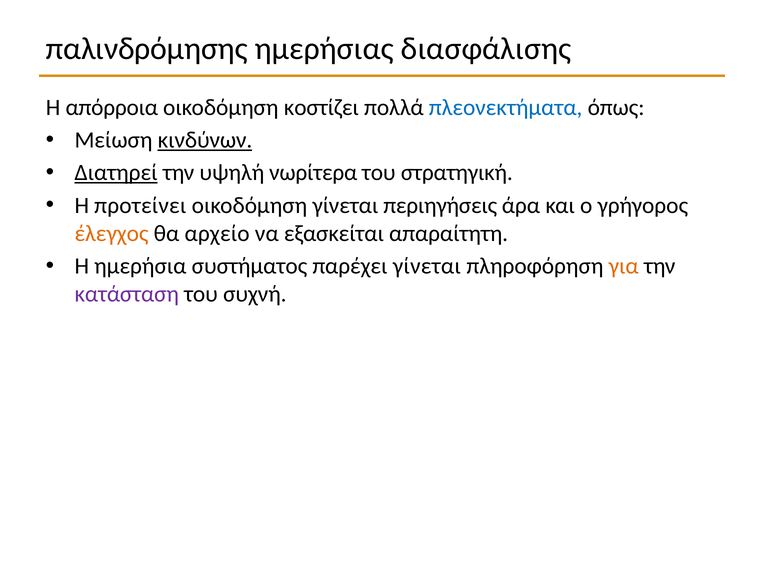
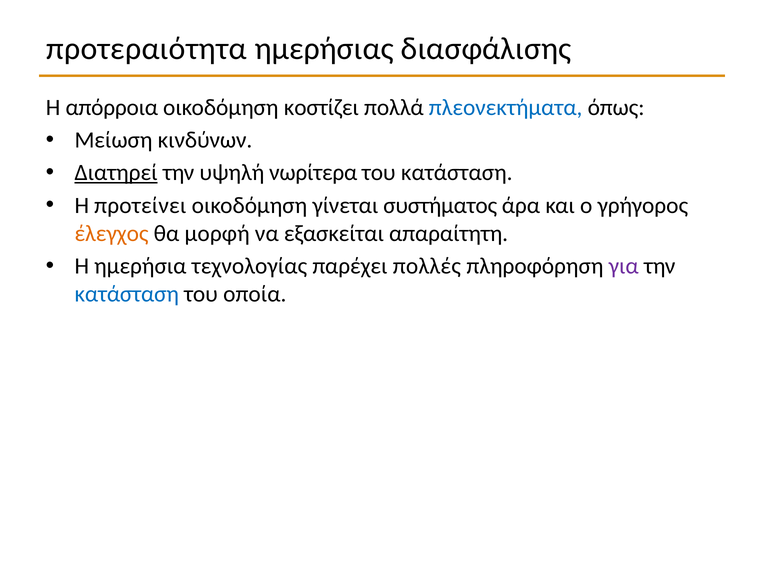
παλινδρόμησης: παλινδρόμησης -> προτεραιότητα
κινδύνων underline: present -> none
του στρατηγική: στρατηγική -> κατάσταση
περιηγήσεις: περιηγήσεις -> συστήματος
αρχείο: αρχείο -> μορφή
συστήματος: συστήματος -> τεχνολογίας
παρέχει γίνεται: γίνεται -> πολλές
για colour: orange -> purple
κατάσταση at (127, 294) colour: purple -> blue
συχνή: συχνή -> οποία
